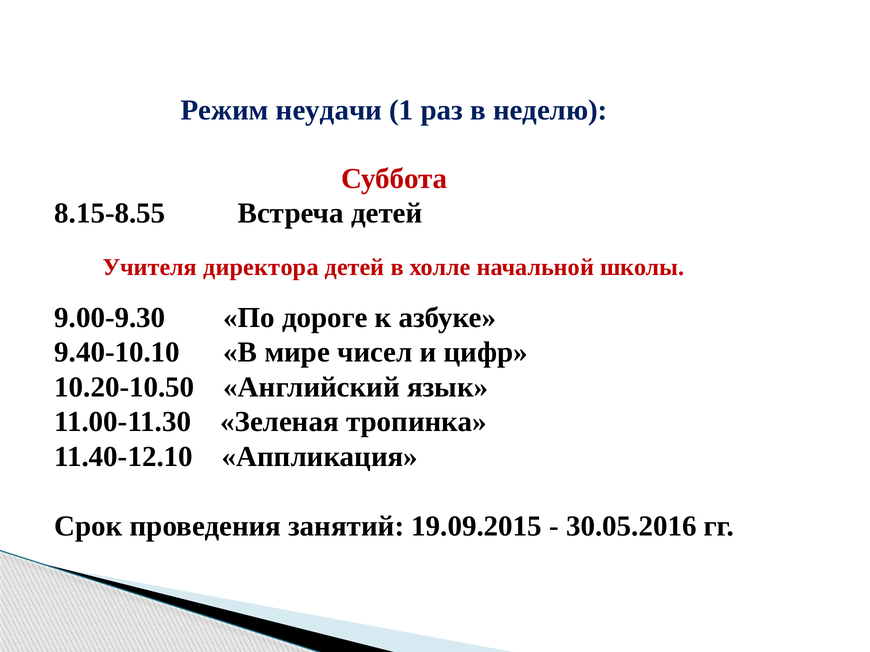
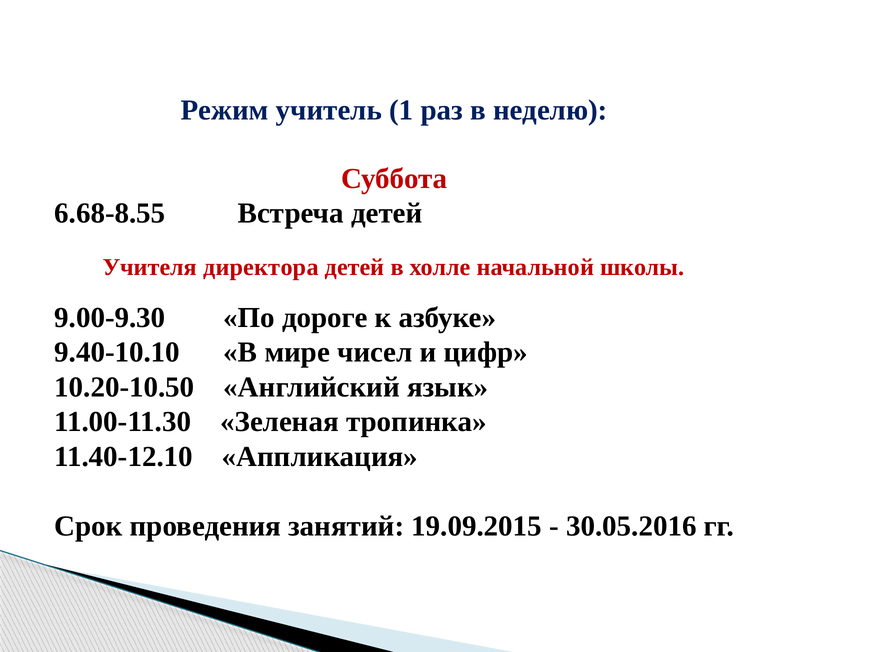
неудачи: неудачи -> учитель
8.15-8.55: 8.15-8.55 -> 6.68-8.55
